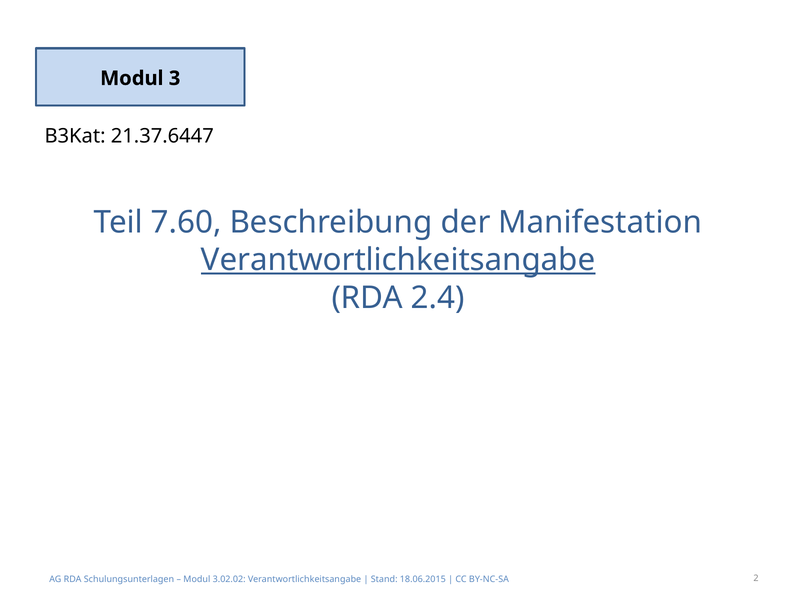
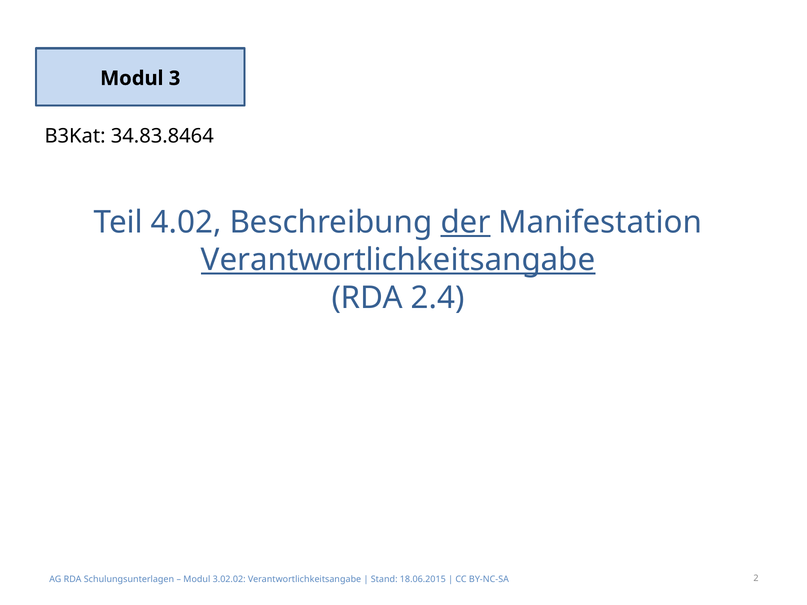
21.37.6447: 21.37.6447 -> 34.83.8464
7.60: 7.60 -> 4.02
der underline: none -> present
